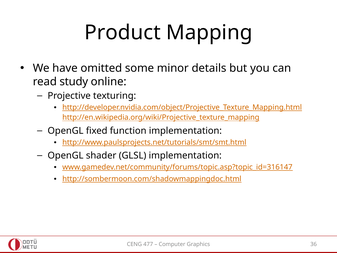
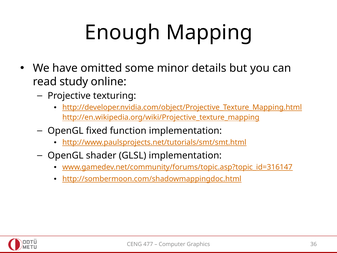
Product: Product -> Enough
